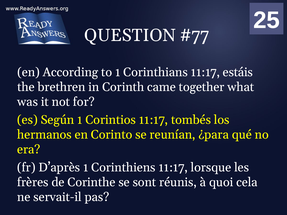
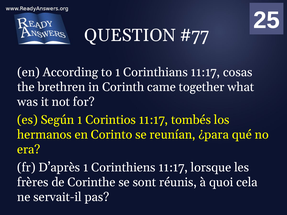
estáis: estáis -> cosas
